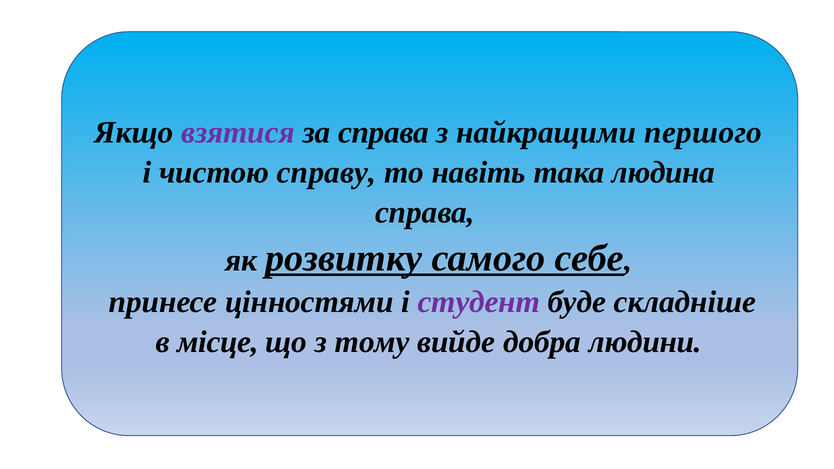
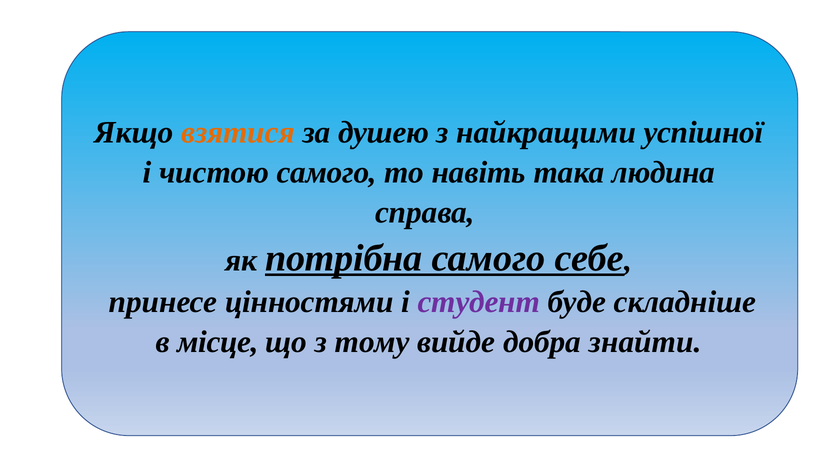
взятися colour: purple -> orange
за справа: справа -> душею
першого: першого -> успішної
чистою справу: справу -> самого
розвитку: розвитку -> потрібна
людини: людини -> знайти
